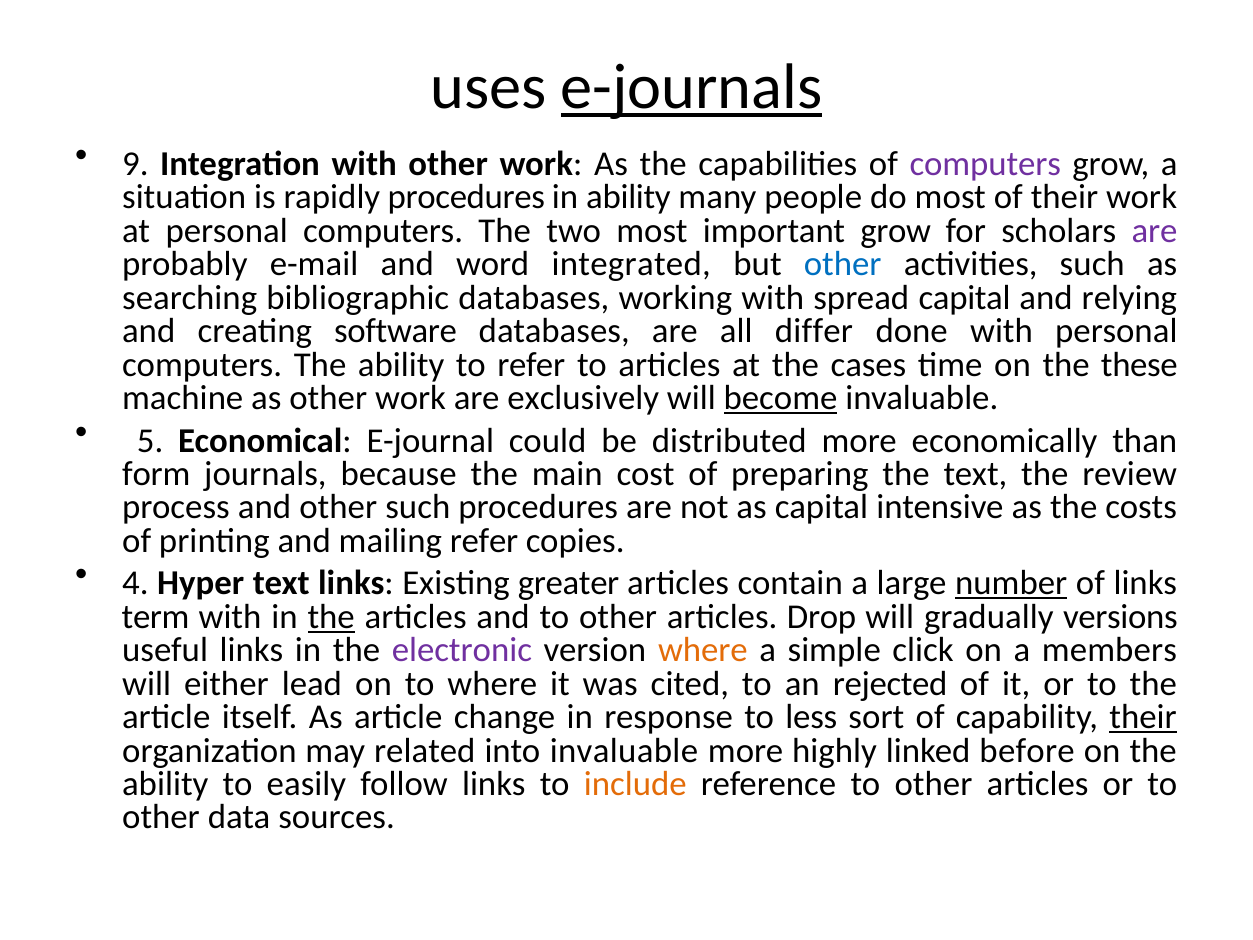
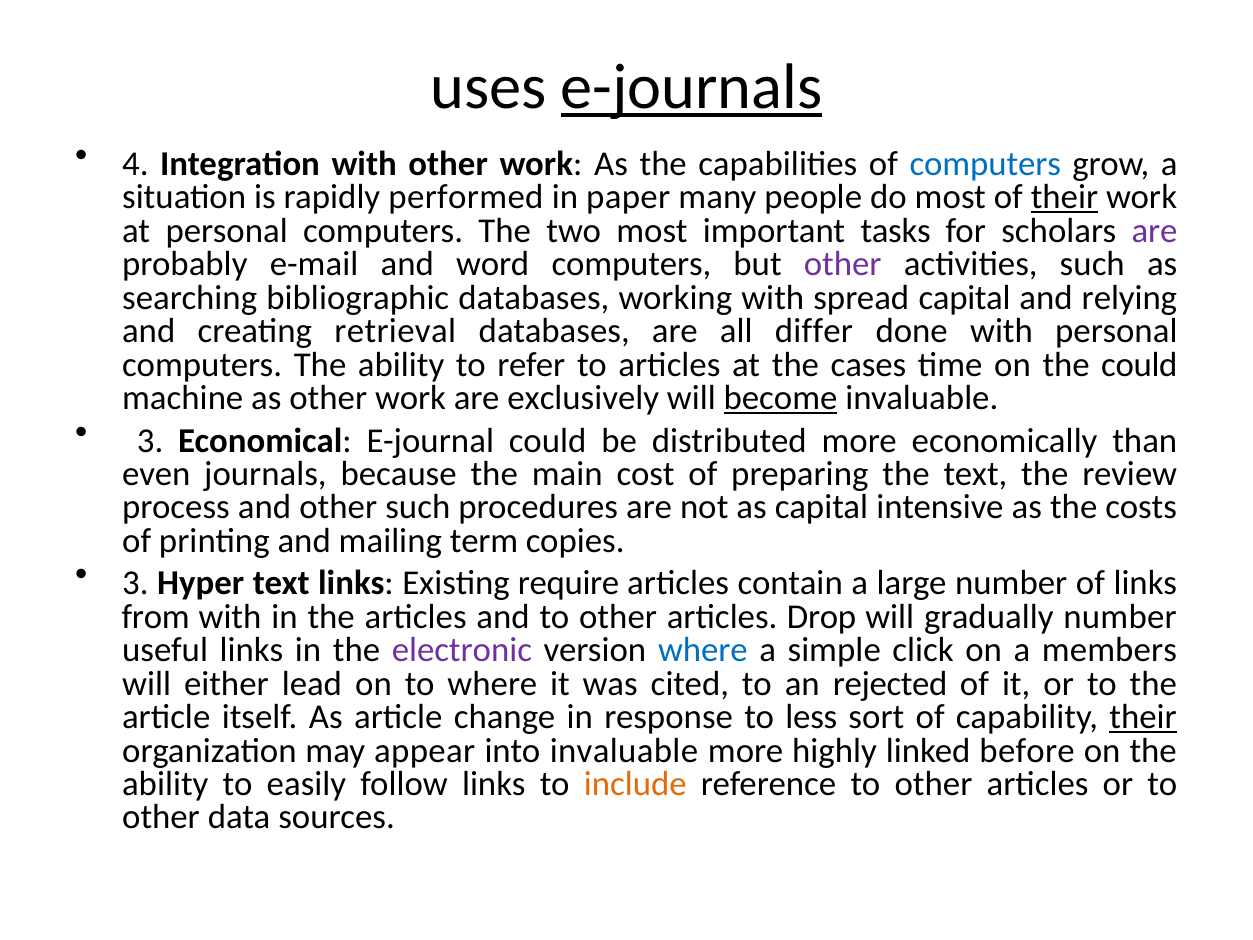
9: 9 -> 4
computers at (985, 164) colour: purple -> blue
rapidly procedures: procedures -> performed
in ability: ability -> paper
their at (1064, 197) underline: none -> present
important grow: grow -> tasks
word integrated: integrated -> computers
other at (843, 264) colour: blue -> purple
software: software -> retrieval
the these: these -> could
5 at (150, 440): 5 -> 3
form: form -> even
mailing refer: refer -> term
4 at (135, 583): 4 -> 3
greater: greater -> require
number at (1011, 583) underline: present -> none
term: term -> from
the at (331, 617) underline: present -> none
gradually versions: versions -> number
where at (703, 650) colour: orange -> blue
related: related -> appear
